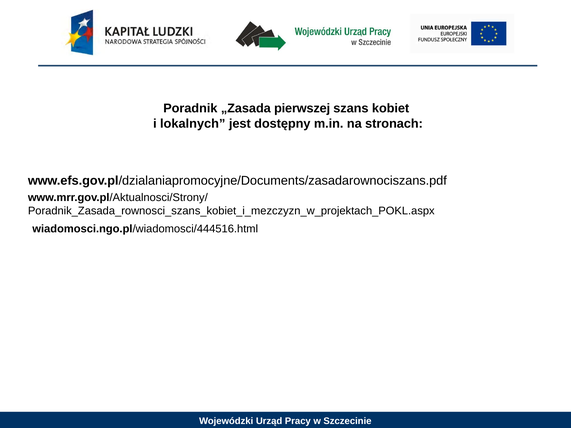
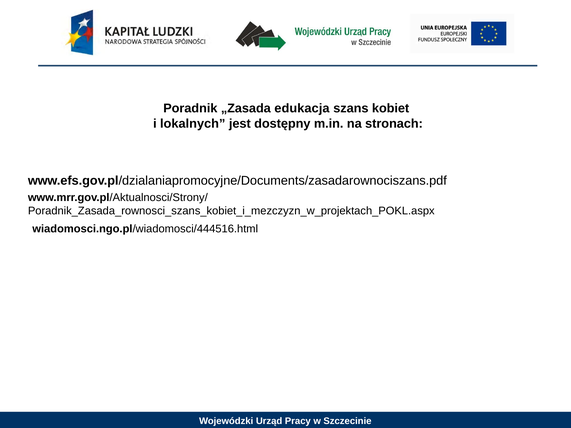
pierwszej: pierwszej -> edukacja
